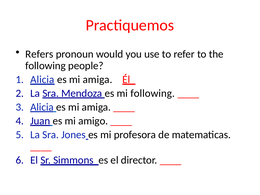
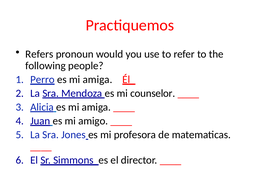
Alicia at (42, 80): Alicia -> Perro
mi following: following -> counselor
